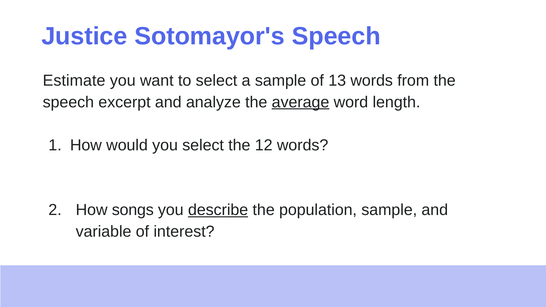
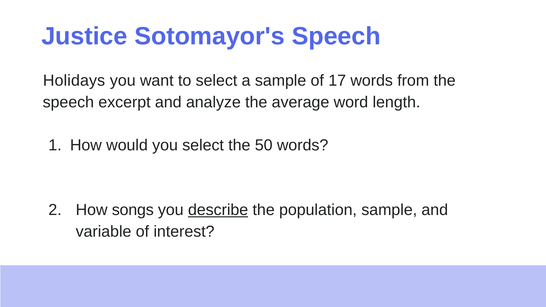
Estimate: Estimate -> Holidays
13: 13 -> 17
average underline: present -> none
12: 12 -> 50
